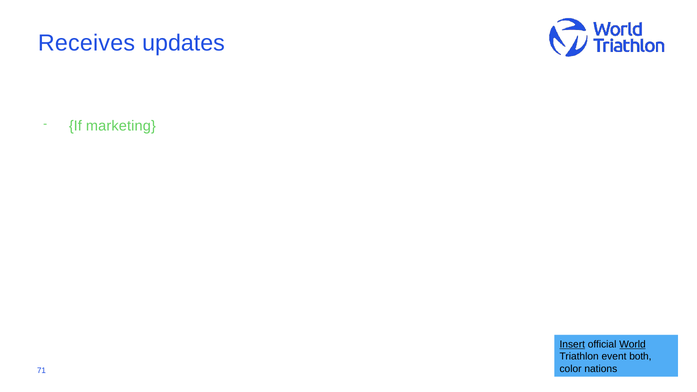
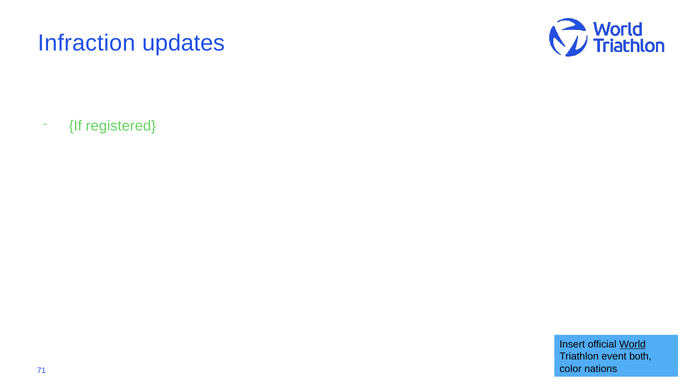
Receives: Receives -> Infraction
marketing: marketing -> registered
Insert underline: present -> none
